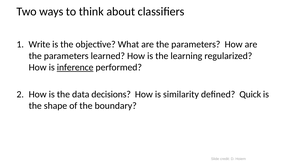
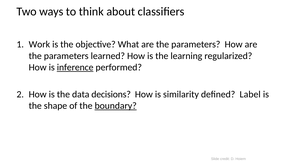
Write: Write -> Work
Quick: Quick -> Label
boundary underline: none -> present
